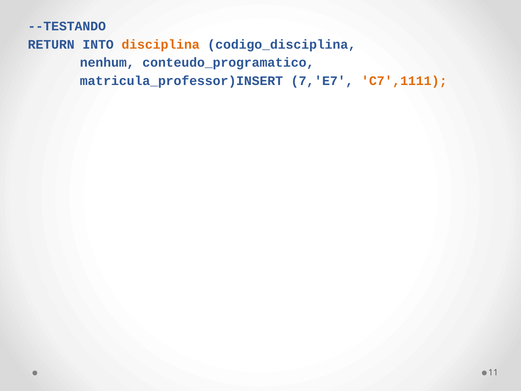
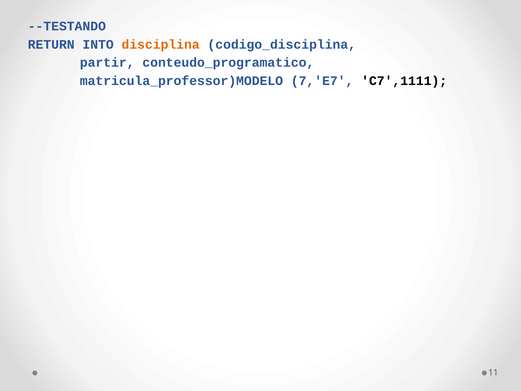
nenhum: nenhum -> partir
matricula_professor)INSERT: matricula_professor)INSERT -> matricula_professor)MODELO
C7',1111 colour: orange -> black
